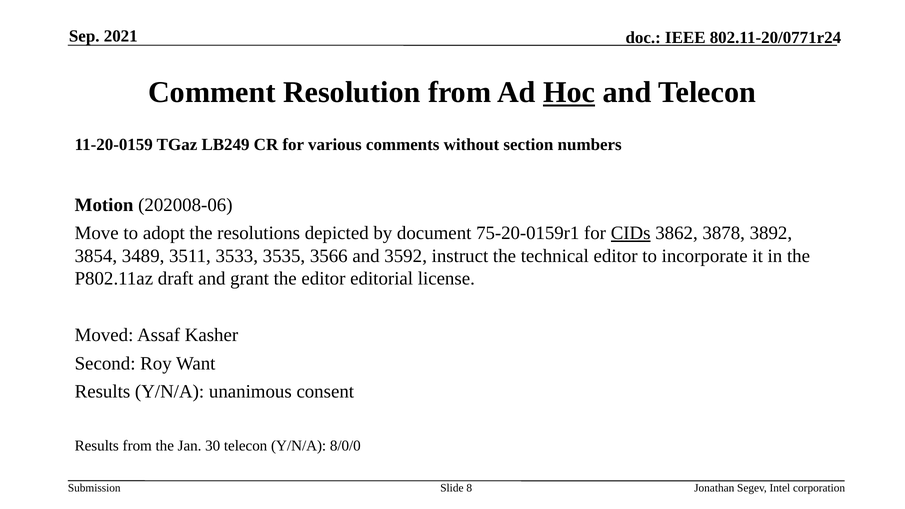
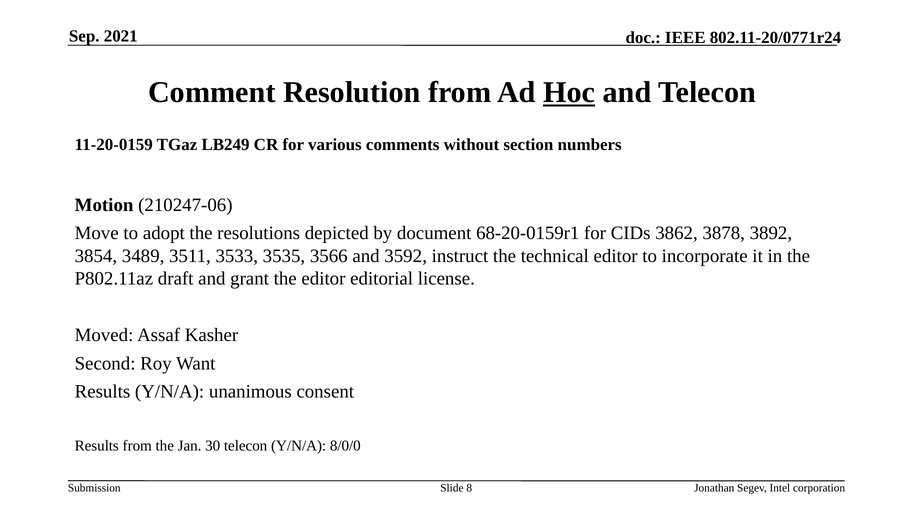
202008-06: 202008-06 -> 210247-06
75-20-0159r1: 75-20-0159r1 -> 68-20-0159r1
CIDs underline: present -> none
